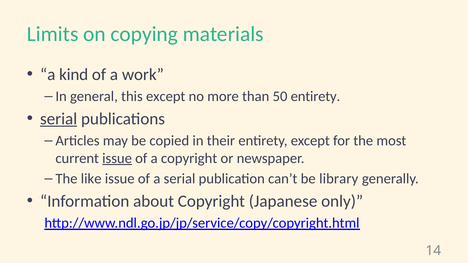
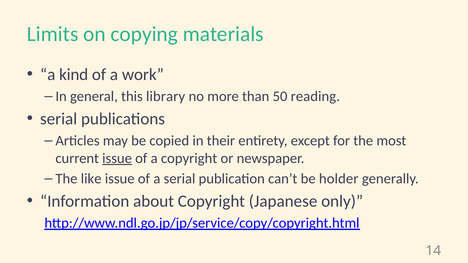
this except: except -> library
50 entirety: entirety -> reading
serial at (59, 119) underline: present -> none
library: library -> holder
